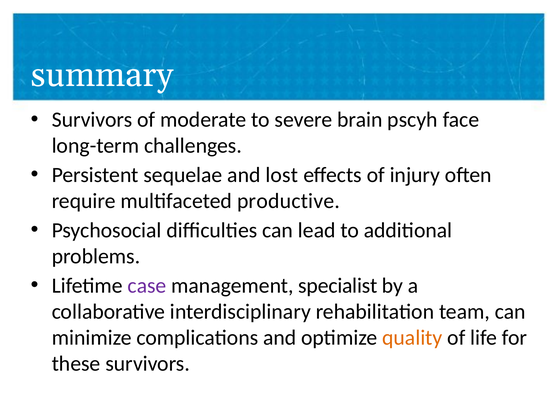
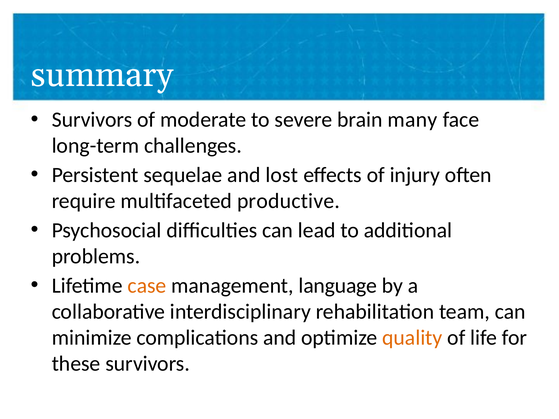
pscyh: pscyh -> many
case colour: purple -> orange
specialist: specialist -> language
